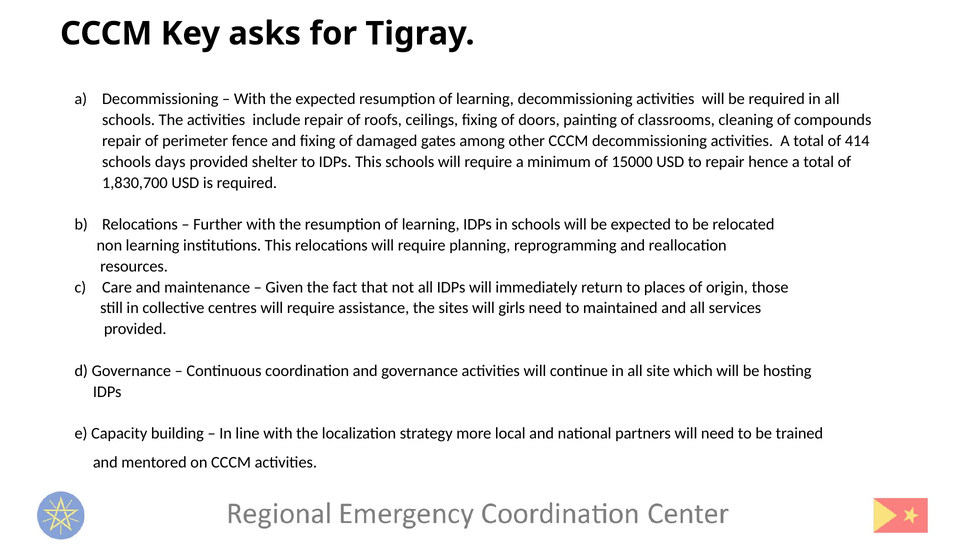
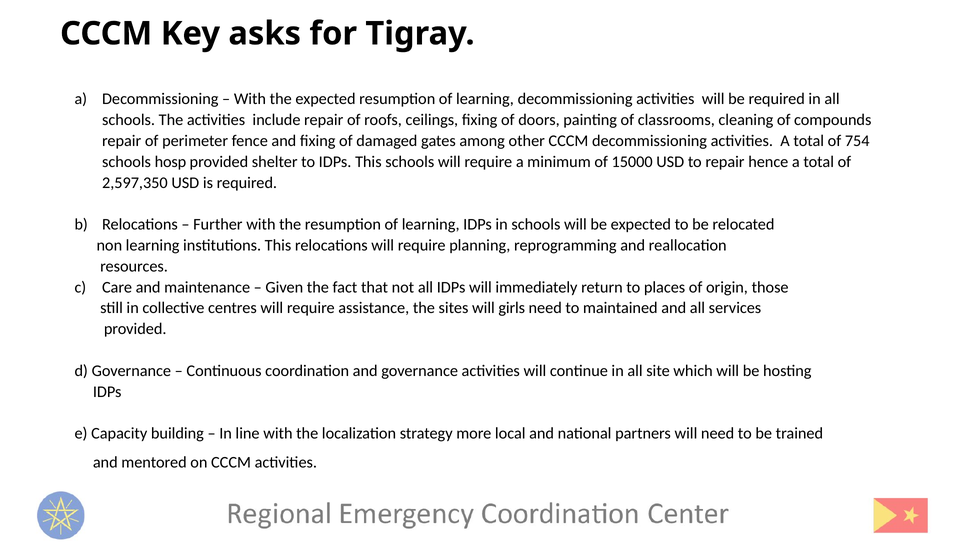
414: 414 -> 754
days: days -> hosp
1,830,700: 1,830,700 -> 2,597,350
